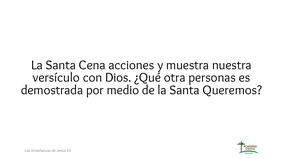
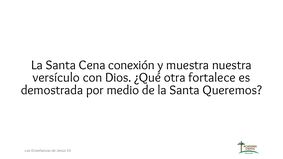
acciones: acciones -> conexión
personas: personas -> fortalece
